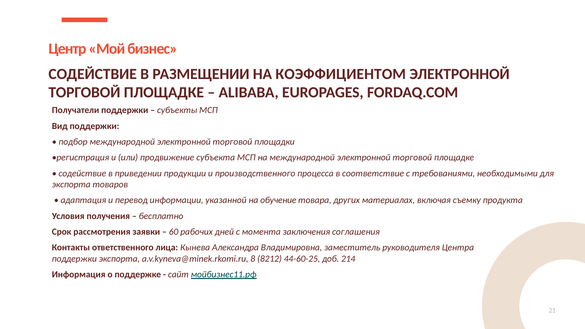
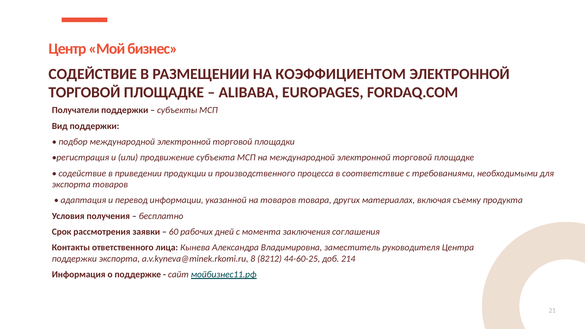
на обучение: обучение -> товаров
